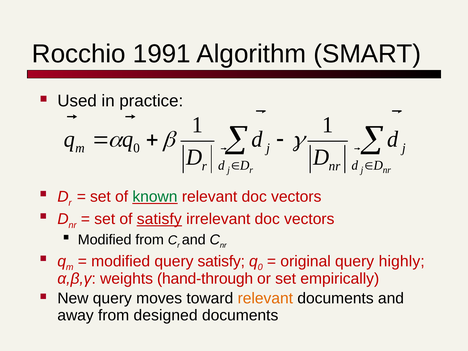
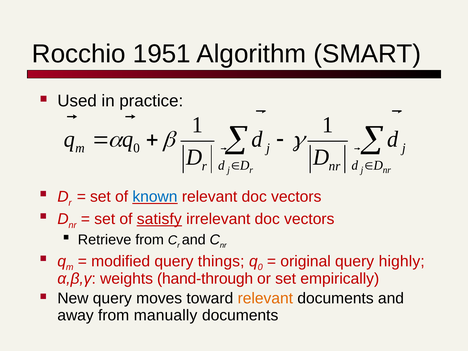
1991: 1991 -> 1951
known colour: green -> blue
Modified at (105, 240): Modified -> Retrieve
query satisfy: satisfy -> things
designed: designed -> manually
